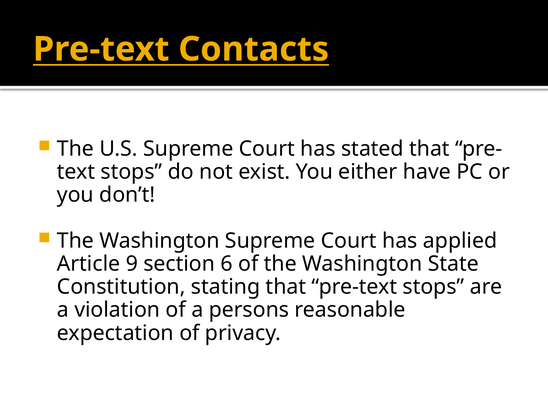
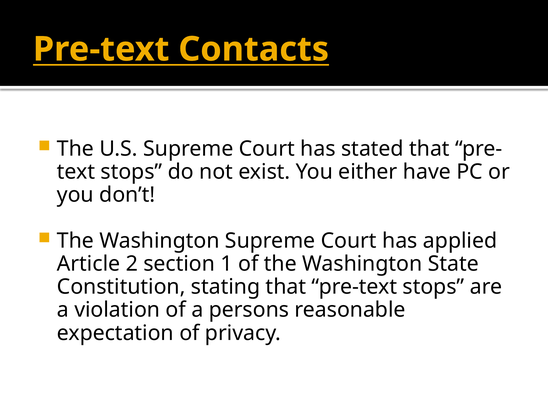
9: 9 -> 2
6: 6 -> 1
